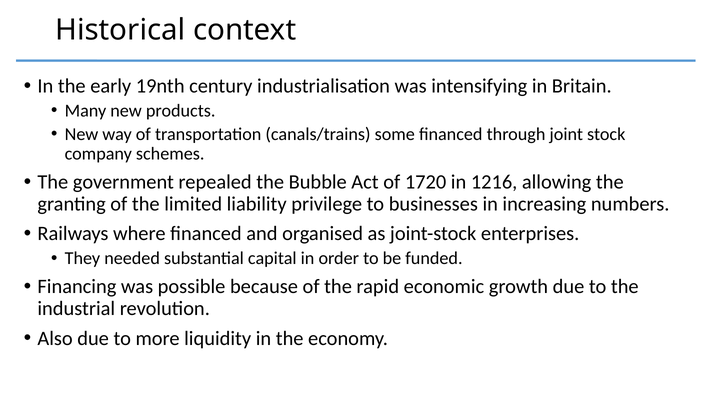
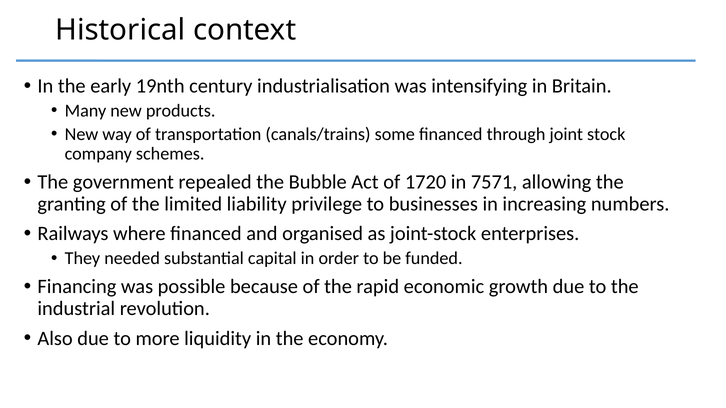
1216: 1216 -> 7571
